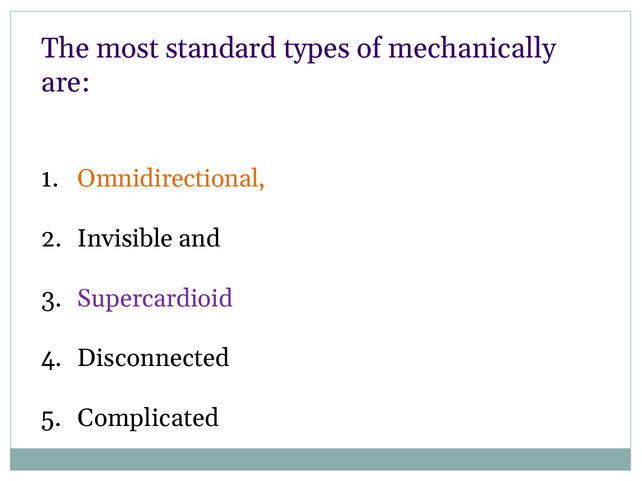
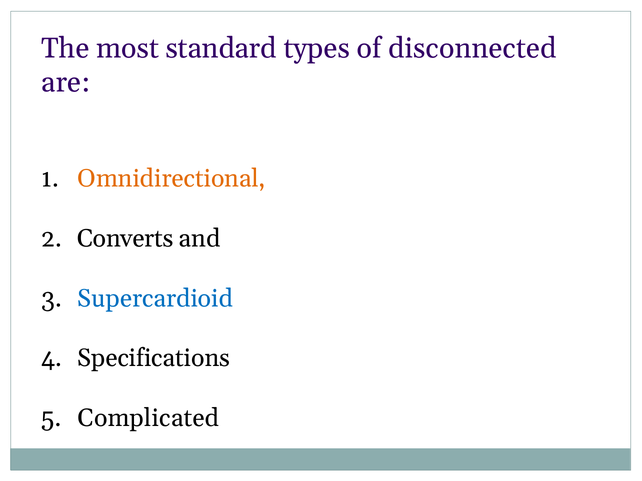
mechanically: mechanically -> disconnected
Invisible: Invisible -> Converts
Supercardioid colour: purple -> blue
Disconnected: Disconnected -> Specifications
